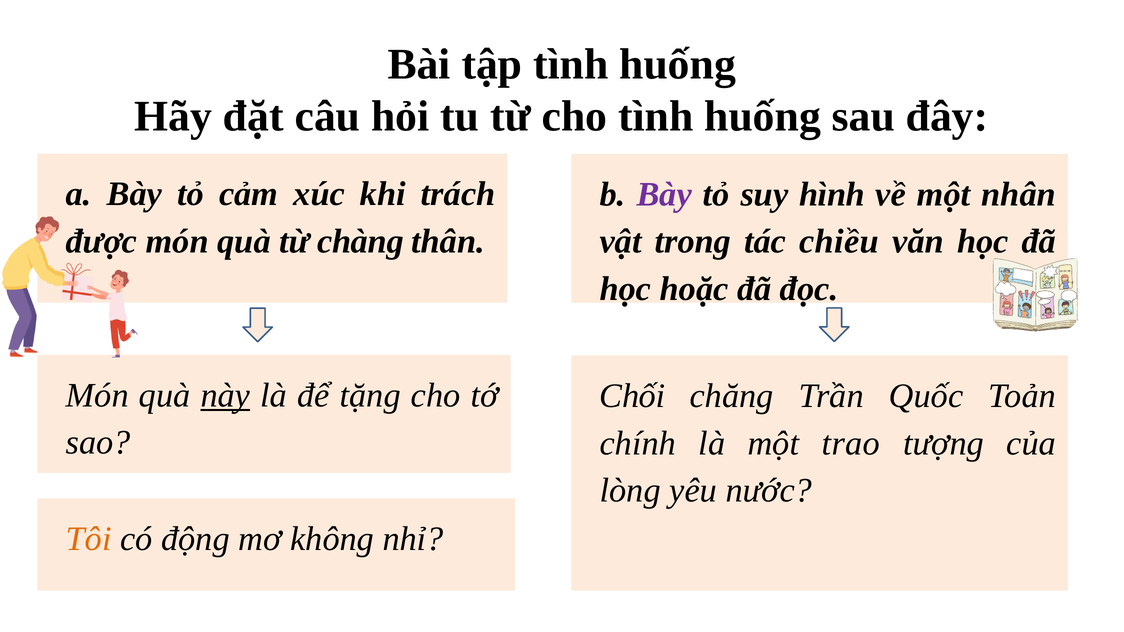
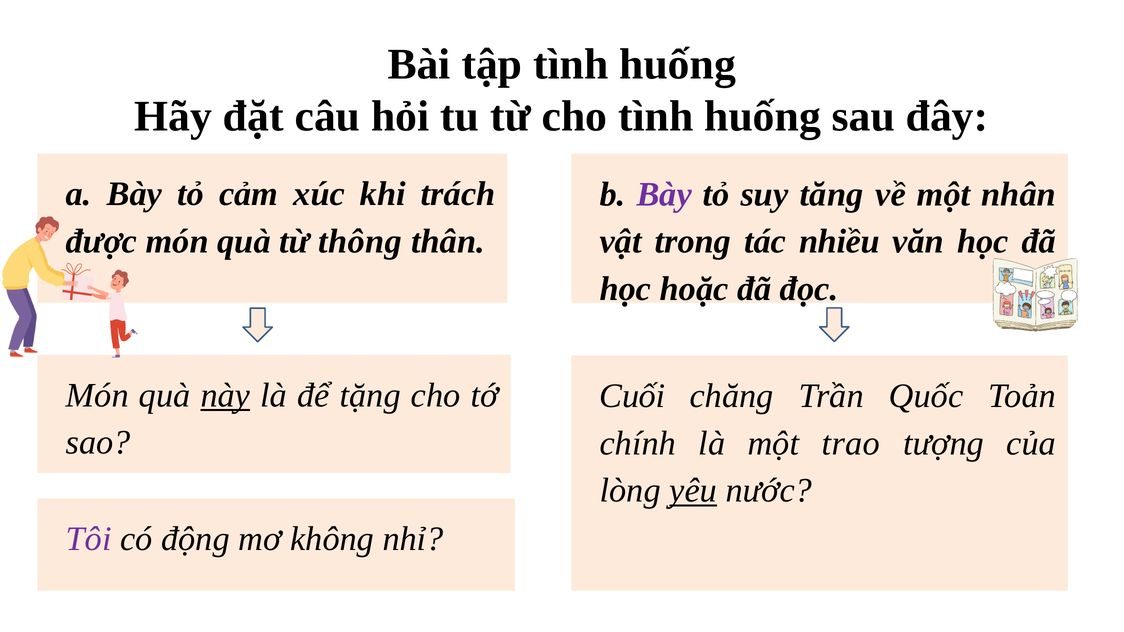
hình: hình -> tăng
chàng: chàng -> thông
chiều: chiều -> nhiều
Chối: Chối -> Cuối
yêu underline: none -> present
Tôi colour: orange -> purple
